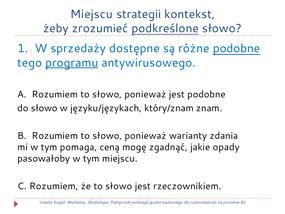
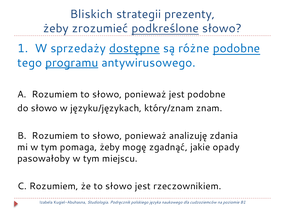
Miejscu at (91, 14): Miejscu -> Bliskich
kontekst: kontekst -> prezenty
dostępne underline: none -> present
warianty: warianty -> analizuję
pomaga ceną: ceną -> żeby
